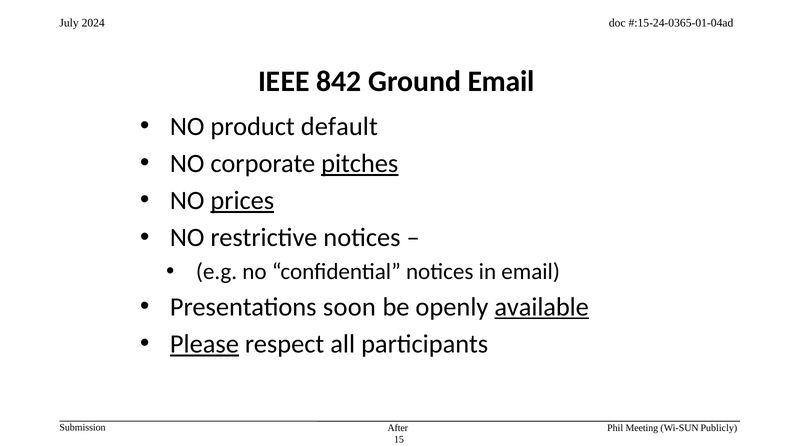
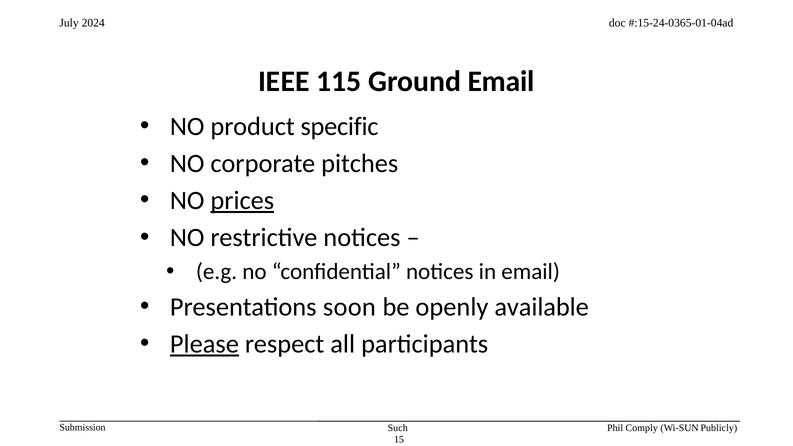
842: 842 -> 115
default: default -> specific
pitches underline: present -> none
available underline: present -> none
After: After -> Such
Meeting: Meeting -> Comply
